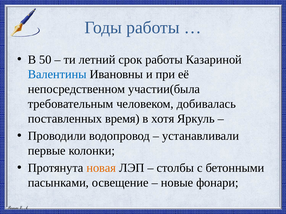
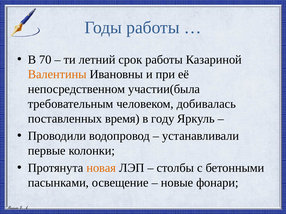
50: 50 -> 70
Валентины colour: blue -> orange
хотя: хотя -> году
